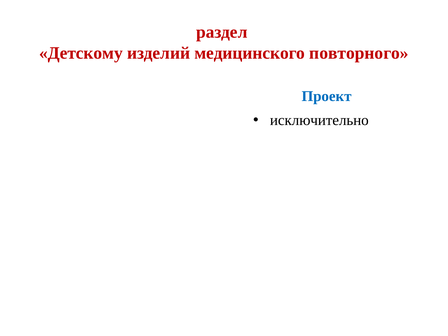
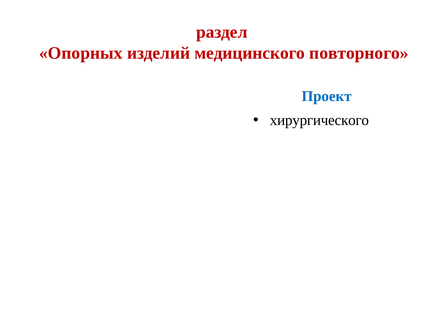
Детскому: Детскому -> Опорных
исключительно: исключительно -> хирургического
